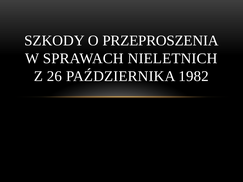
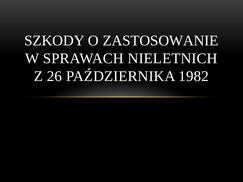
PRZEPROSZENIA: PRZEPROSZENIA -> ZASTOSOWANIE
